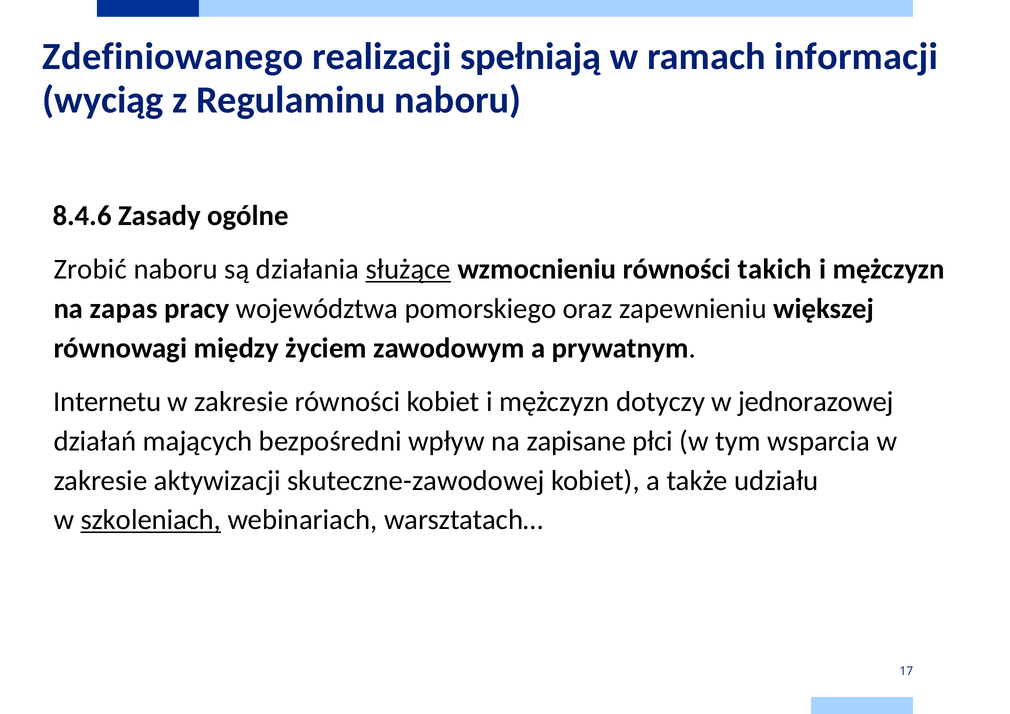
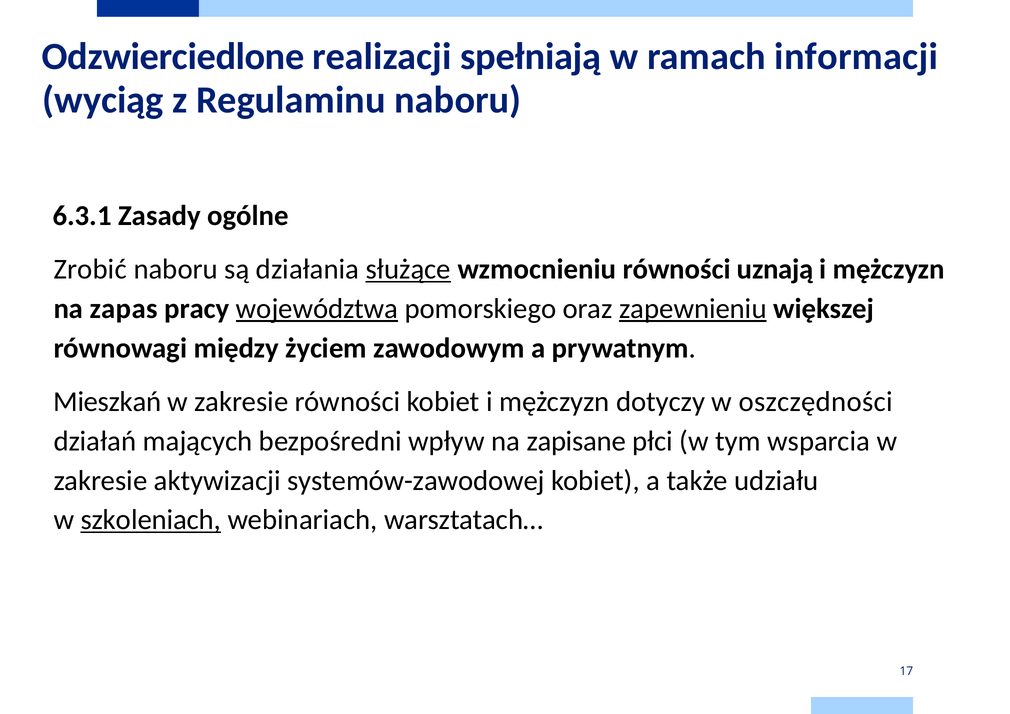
Zdefiniowanego: Zdefiniowanego -> Odzwierciedlone
8.4.6: 8.4.6 -> 6.3.1
takich: takich -> uznają
województwa underline: none -> present
zapewnieniu underline: none -> present
Internetu: Internetu -> Mieszkań
jednorazowej: jednorazowej -> oszczędności
skuteczne-zawodowej: skuteczne-zawodowej -> systemów-zawodowej
